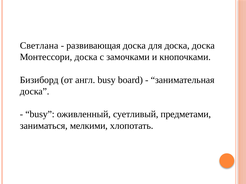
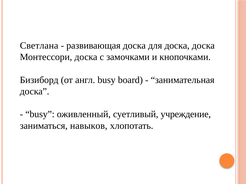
предметами: предметами -> учреждение
мелкими: мелкими -> навыков
